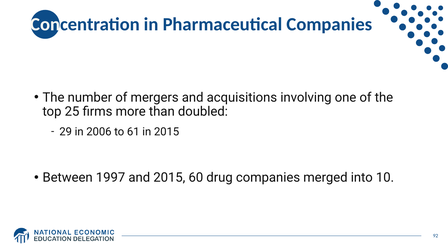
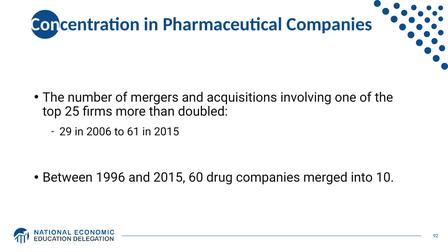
1997: 1997 -> 1996
